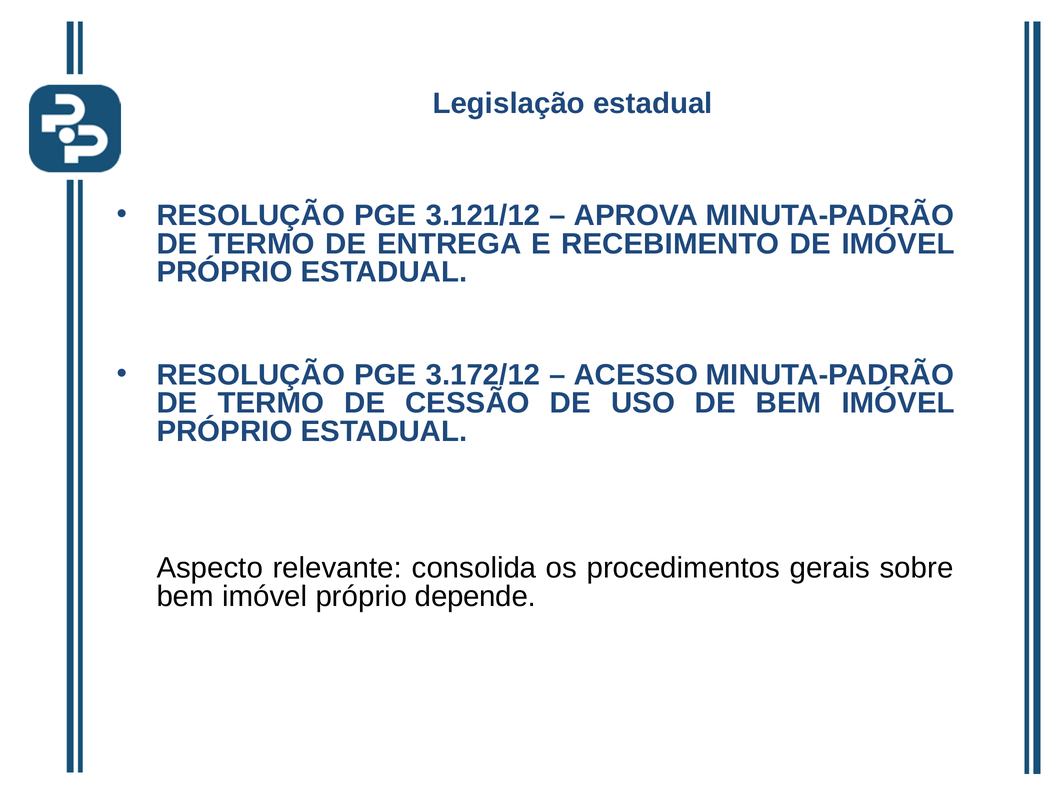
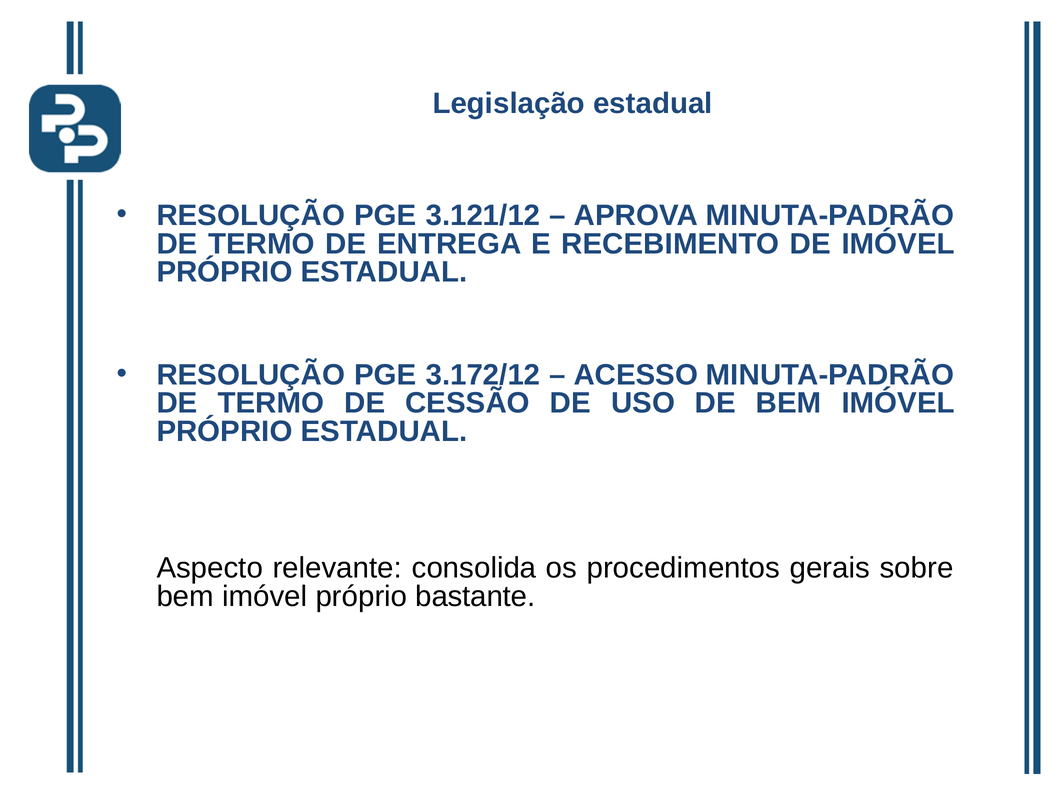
depende: depende -> bastante
